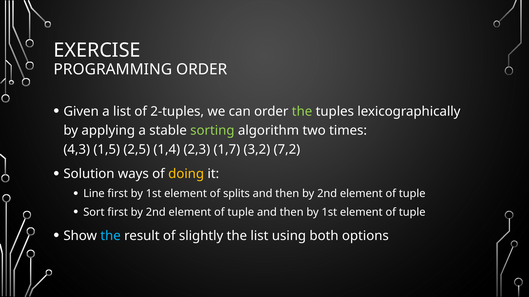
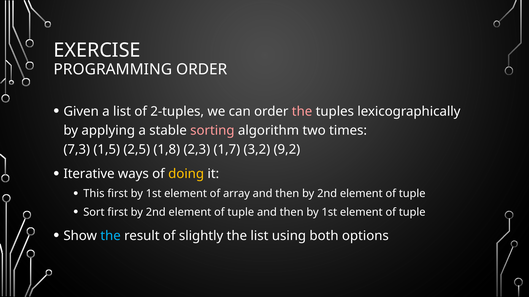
the at (302, 112) colour: light green -> pink
sorting colour: light green -> pink
4,3: 4,3 -> 7,3
1,4: 1,4 -> 1,8
7,2: 7,2 -> 9,2
Solution: Solution -> Iterative
Line: Line -> This
splits: splits -> array
